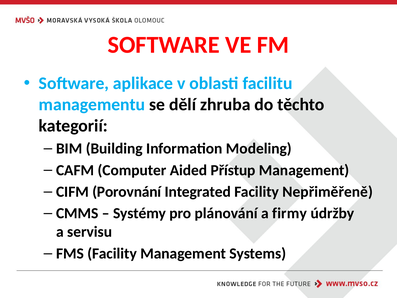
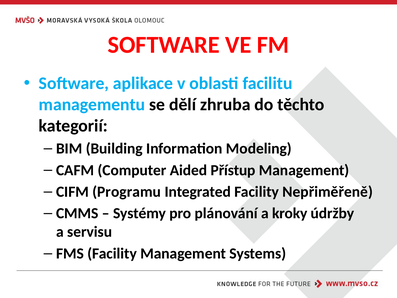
Porovnání: Porovnání -> Programu
firmy: firmy -> kroky
